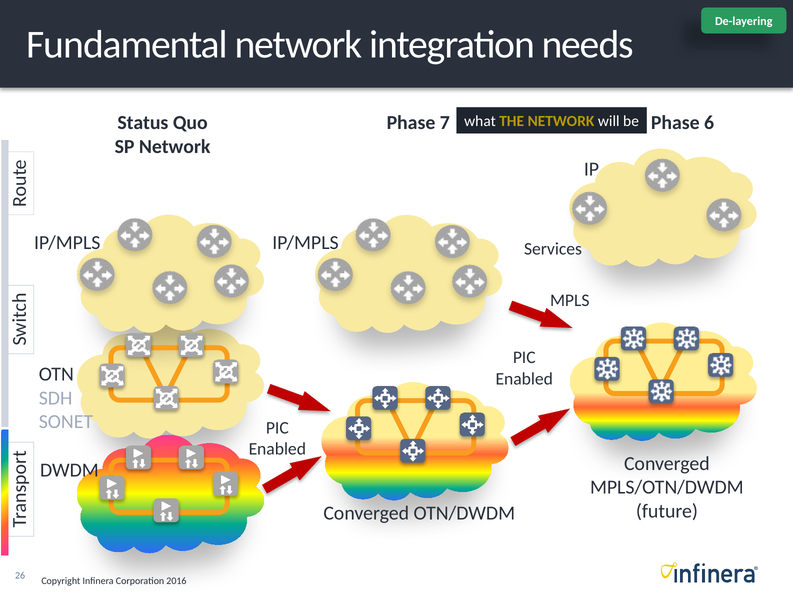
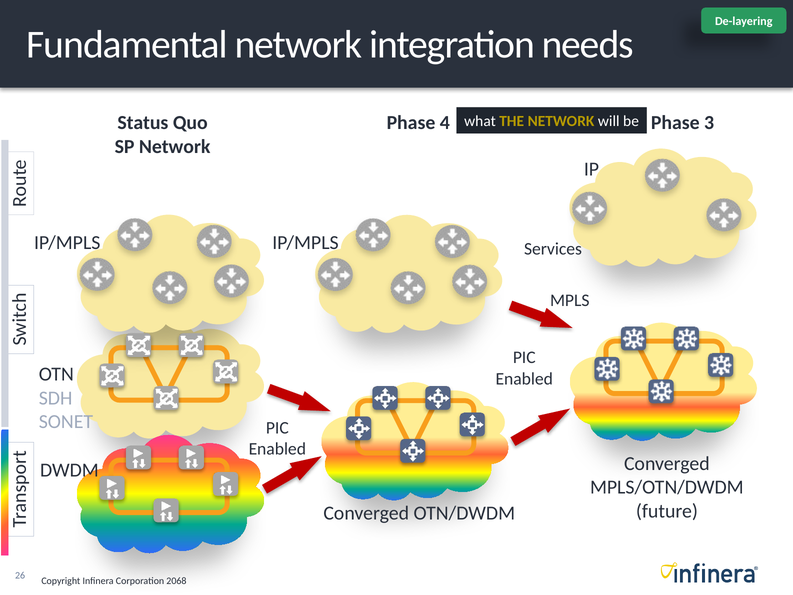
7: 7 -> 4
6: 6 -> 3
2016: 2016 -> 2068
